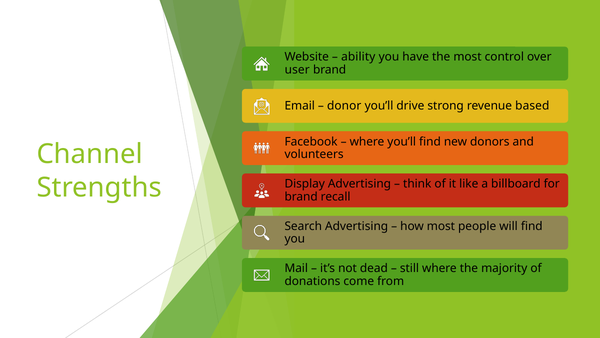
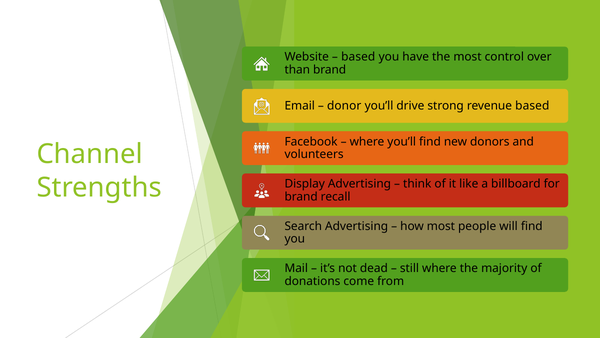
ability at (358, 57): ability -> based
user: user -> than
